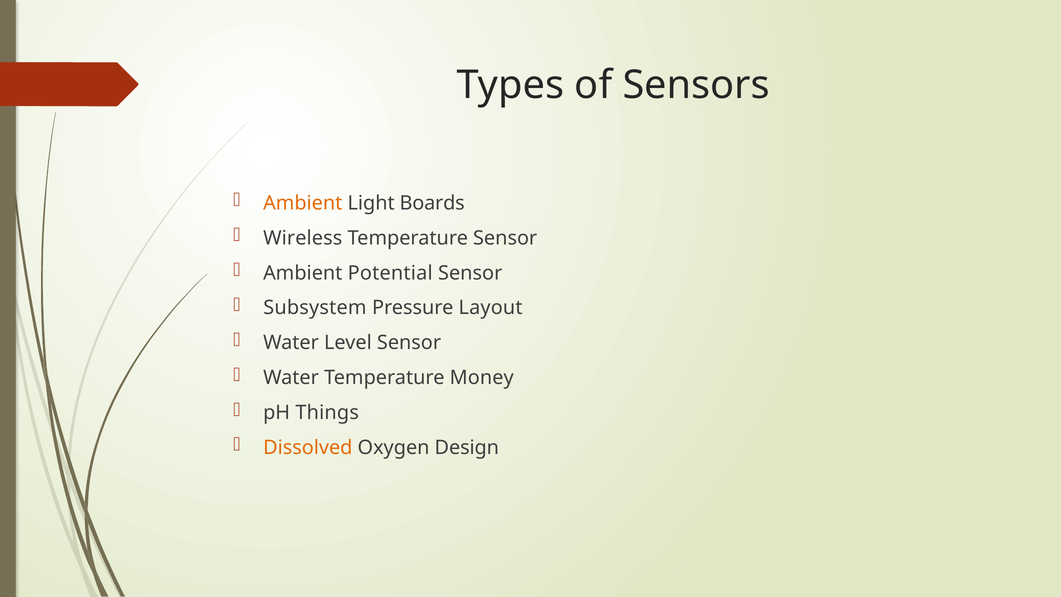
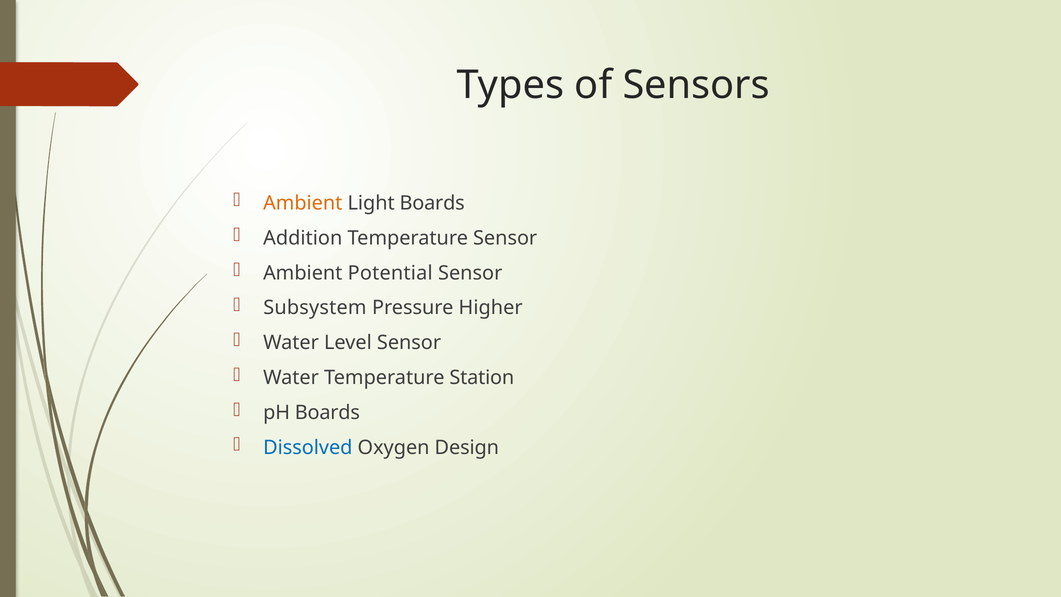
Wireless: Wireless -> Addition
Layout: Layout -> Higher
Money: Money -> Station
pH Things: Things -> Boards
Dissolved colour: orange -> blue
